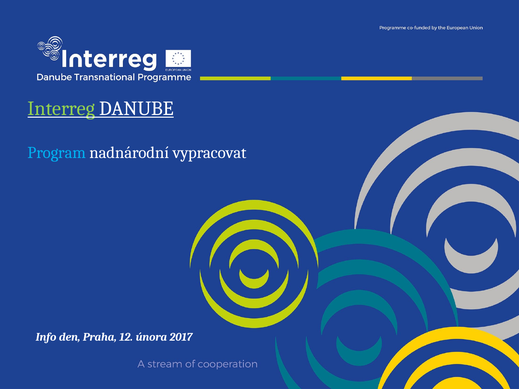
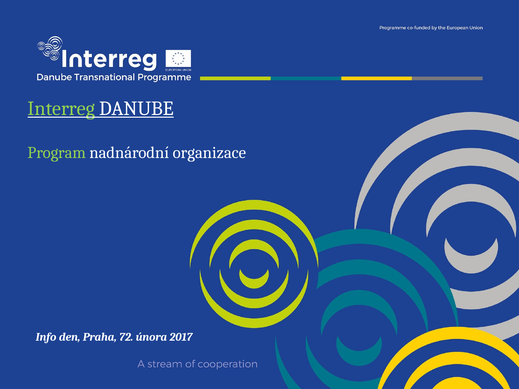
Program colour: light blue -> light green
vypracovat: vypracovat -> organizace
12: 12 -> 72
